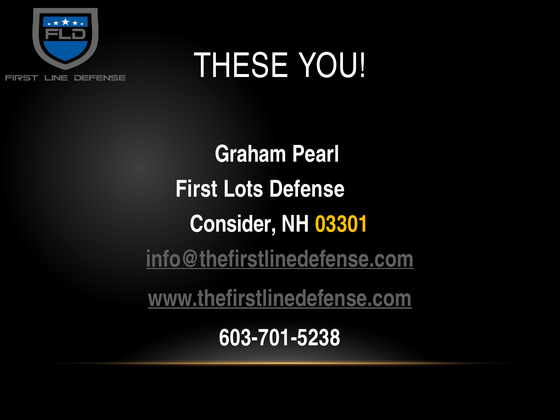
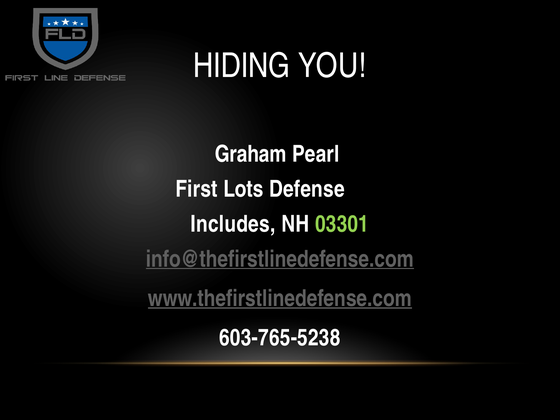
THESE: THESE -> HIDING
Consider: Consider -> Includes
03301 colour: yellow -> light green
603-701-5238: 603-701-5238 -> 603-765-5238
